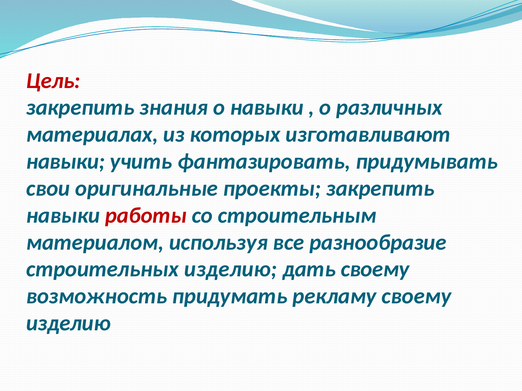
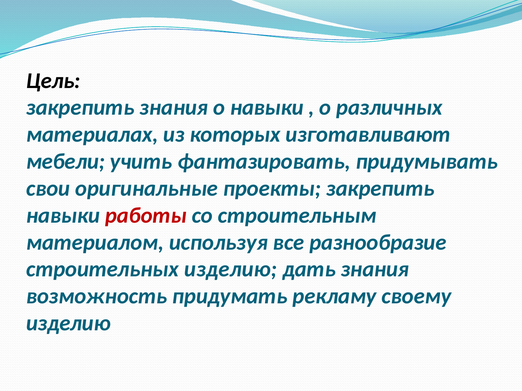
Цель colour: red -> black
навыки at (66, 162): навыки -> мебели
дать своему: своему -> знания
